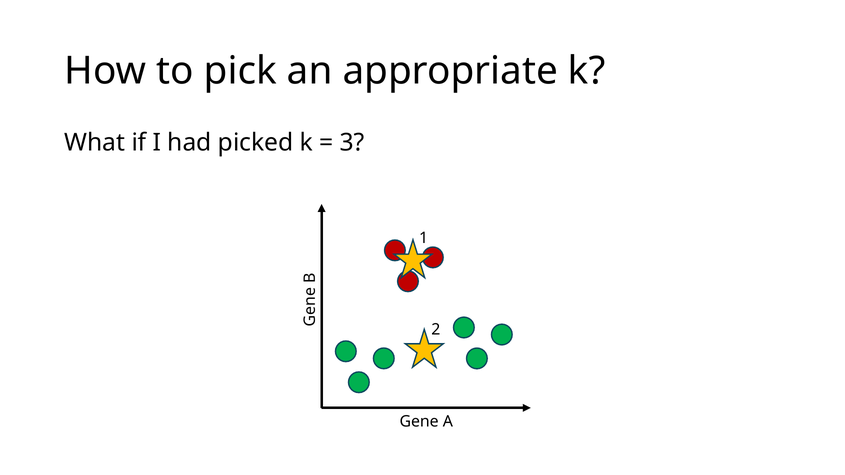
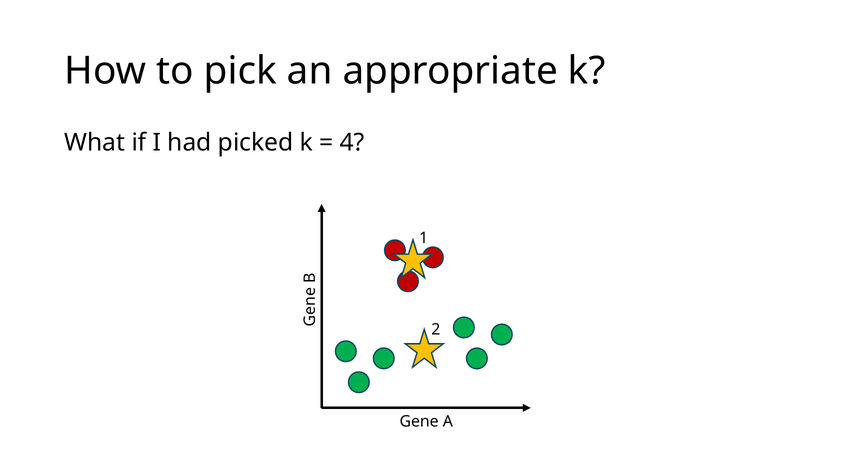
3: 3 -> 4
